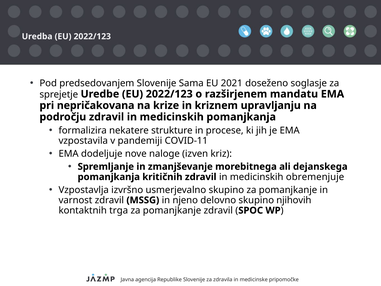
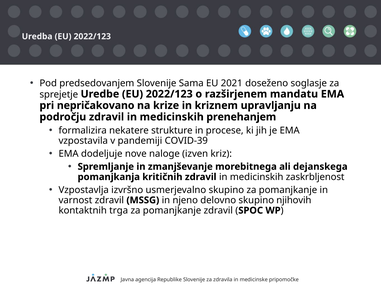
nepričakovana: nepričakovana -> nepričakovano
medicinskih pomanjkanja: pomanjkanja -> prenehanjem
COVID-11: COVID-11 -> COVID-39
obremenjuje: obremenjuje -> zaskrbljenost
